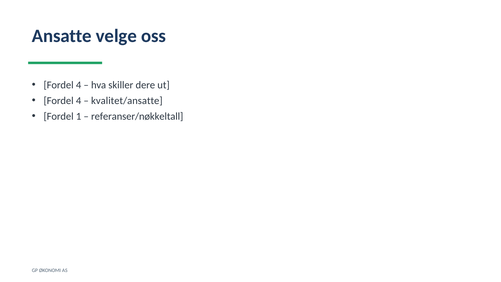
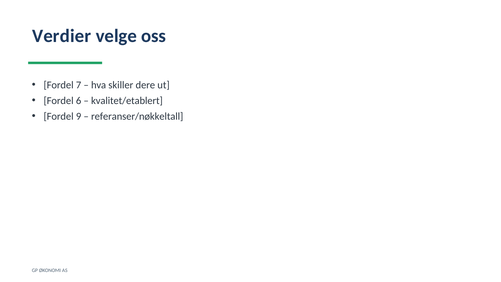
Ansatte: Ansatte -> Verdier
4 at (79, 85): 4 -> 7
4 at (79, 101): 4 -> 6
kvalitet/ansatte: kvalitet/ansatte -> kvalitet/etablert
1: 1 -> 9
